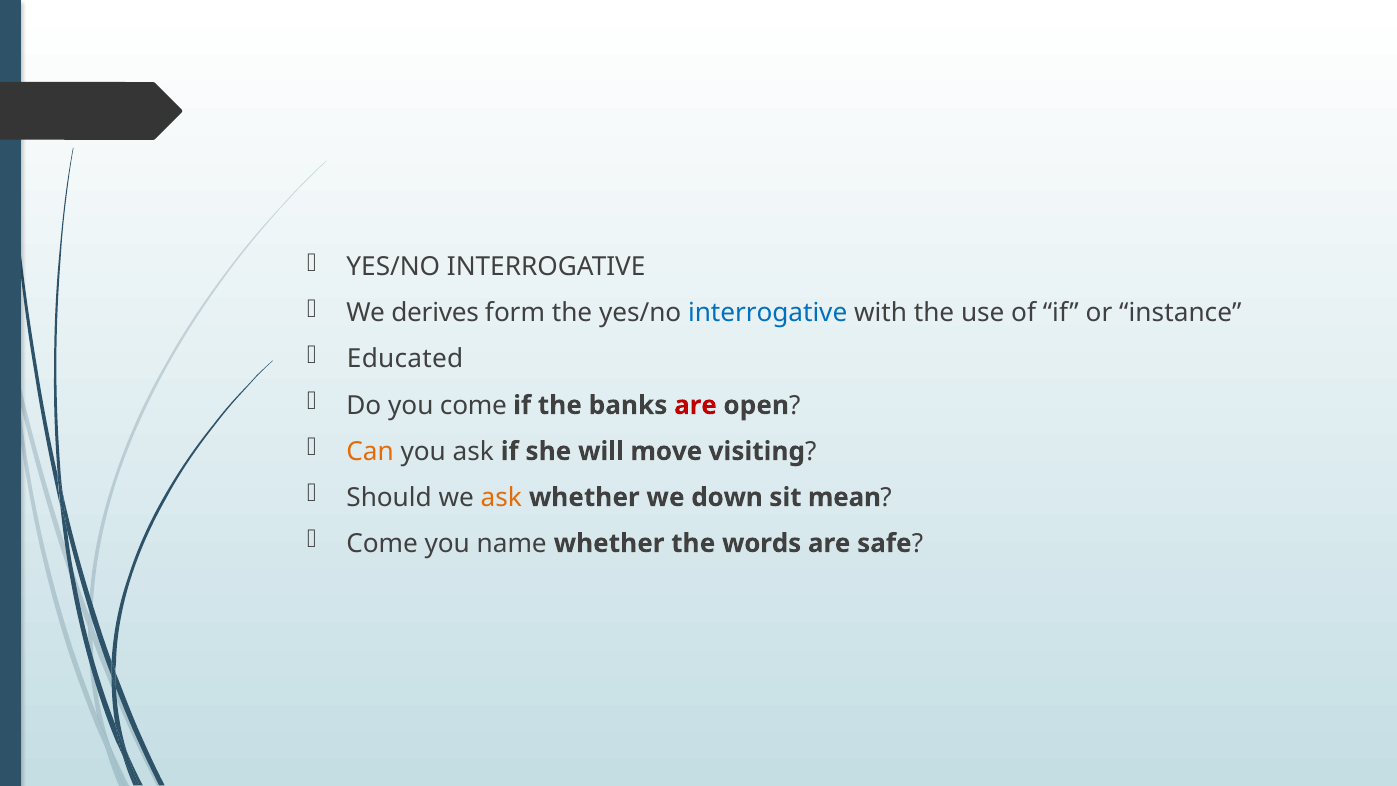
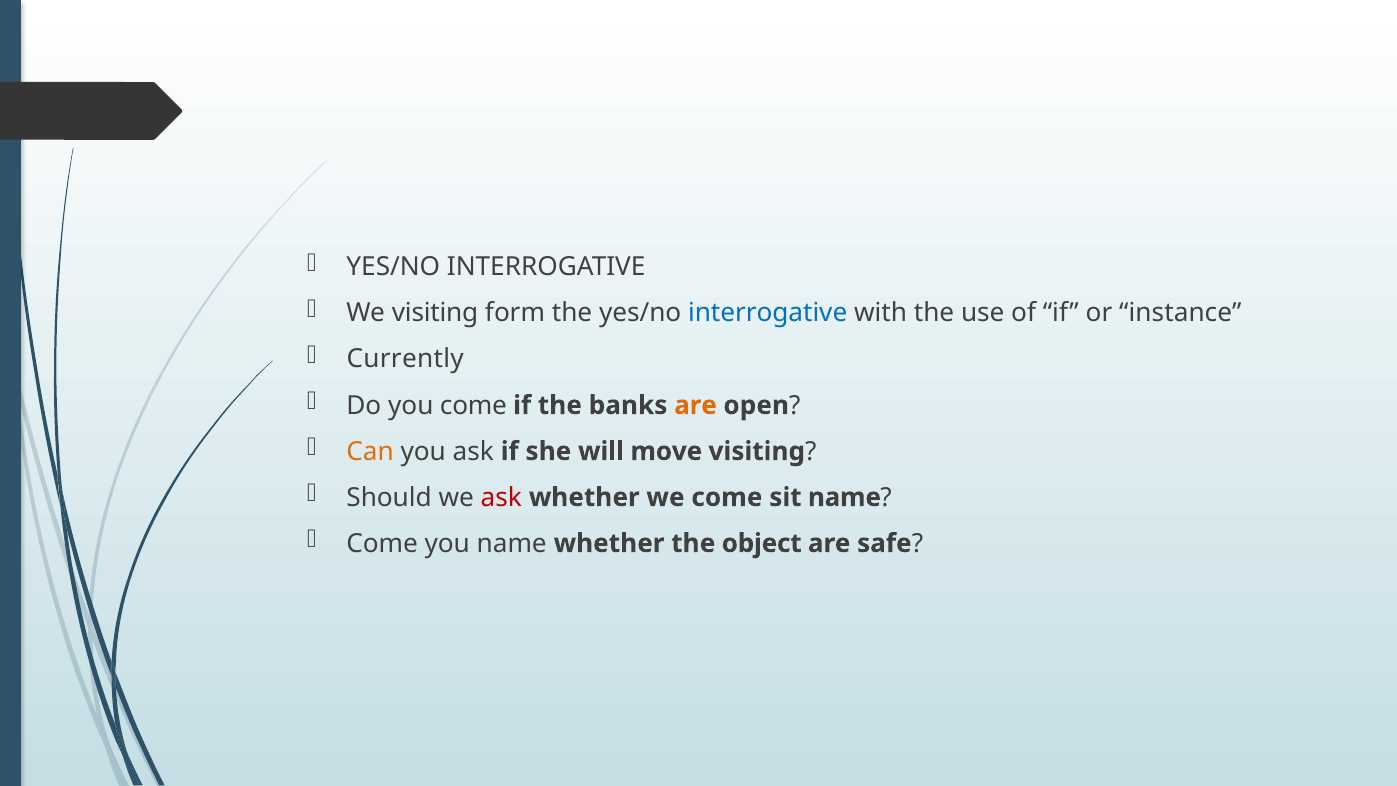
We derives: derives -> visiting
Educated: Educated -> Currently
are at (695, 405) colour: red -> orange
ask at (501, 497) colour: orange -> red
we down: down -> come
sit mean: mean -> name
words: words -> object
